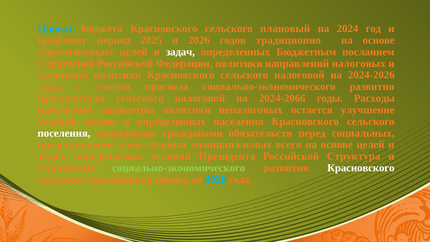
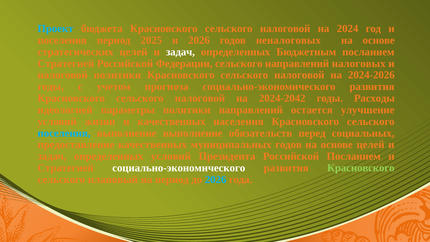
бюджета Красновского сельского плановый: плановый -> налоговой
профицит at (62, 40): профицит -> поселения
традиционно: традиционно -> неналоговых
Федерации политики: политики -> сельского
2024-2066: 2024-2066 -> 2024-2042
политики неналоговых: неналоговых -> направлений
и определенных: определенных -> качественных
поселения at (64, 133) colour: white -> light blue
выполнение гражданами: гражданами -> выполнение
муниципальных всего: всего -> годов
Российской Структура: Структура -> Посланием
социально-экономического at (179, 168) colour: light green -> white
Красновского at (361, 168) colour: white -> light green
сельского населения: населения -> плановый
